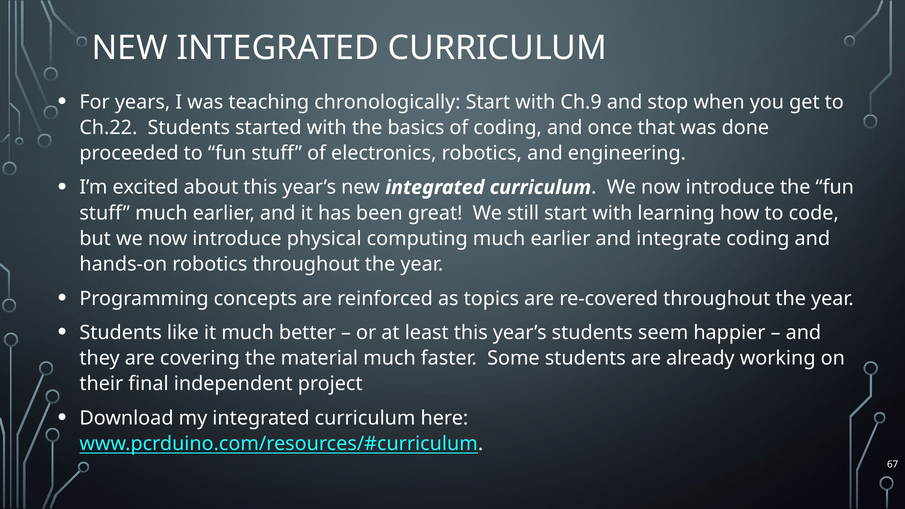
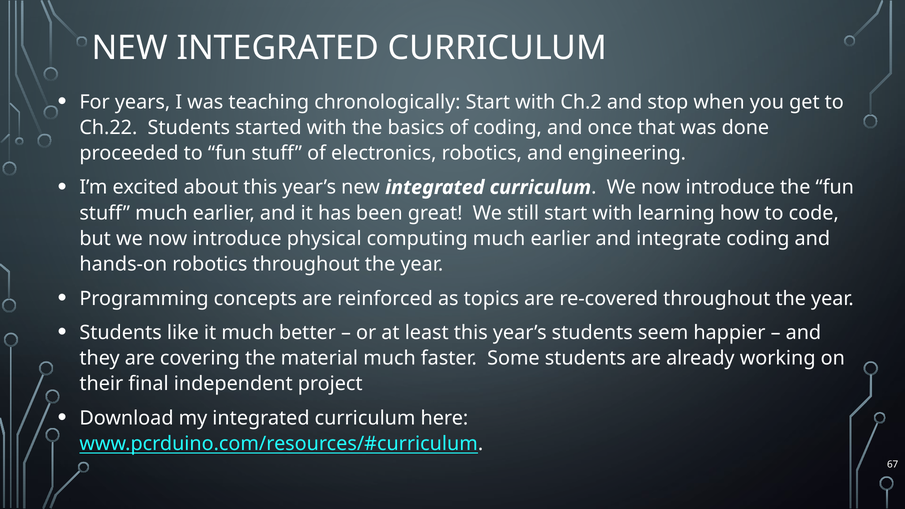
Ch.9: Ch.9 -> Ch.2
